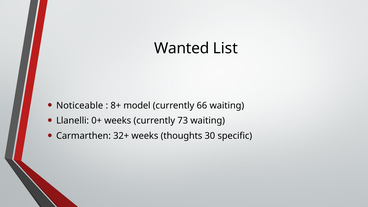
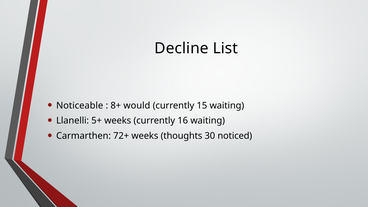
Wanted: Wanted -> Decline
model: model -> would
66: 66 -> 15
0+: 0+ -> 5+
73: 73 -> 16
32+: 32+ -> 72+
specific: specific -> noticed
